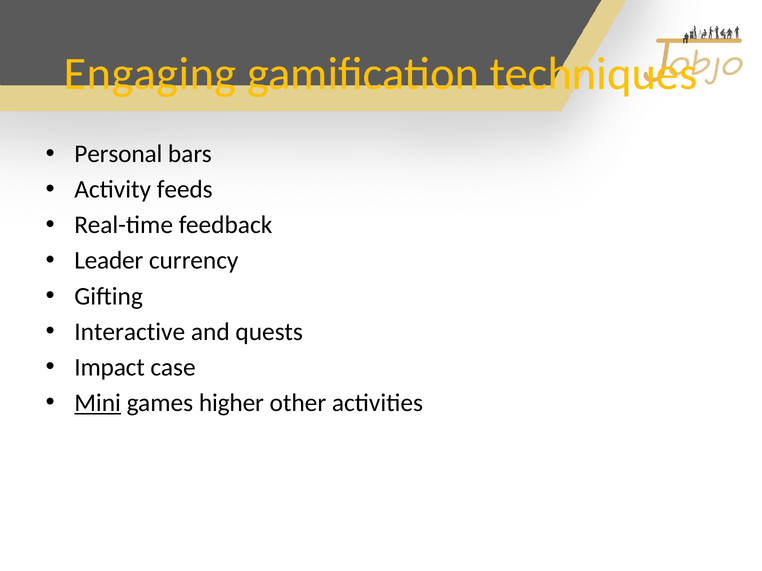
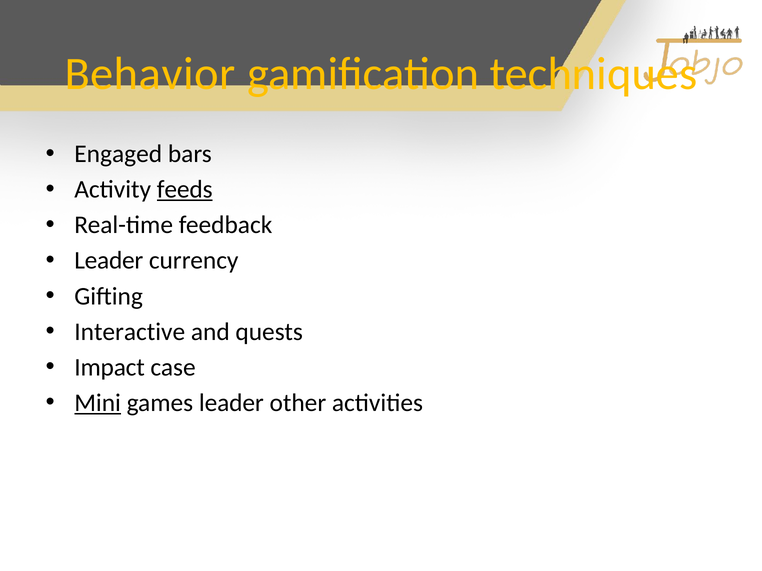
Engaging: Engaging -> Behavior
Personal: Personal -> Engaged
feeds underline: none -> present
games higher: higher -> leader
